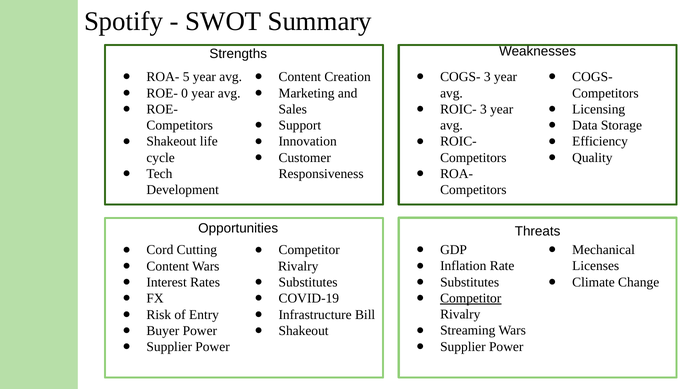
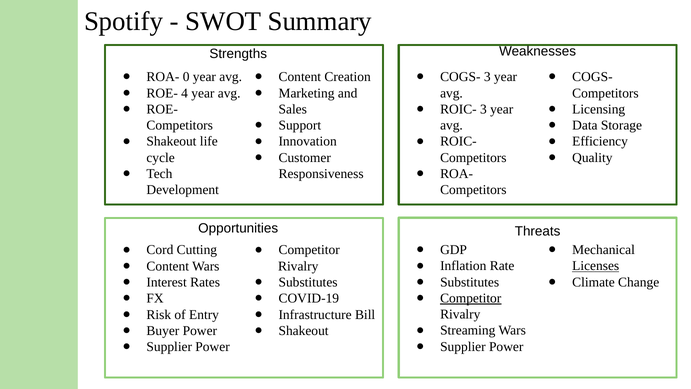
5: 5 -> 0
0: 0 -> 4
Licenses underline: none -> present
